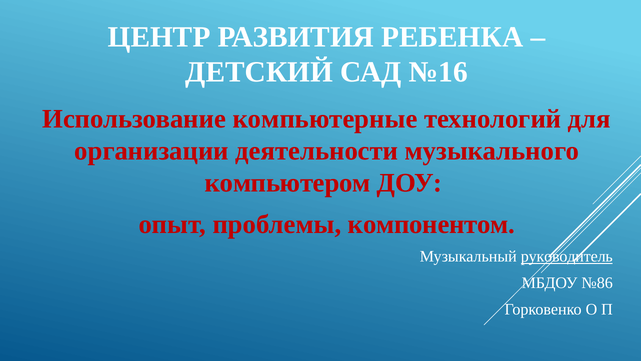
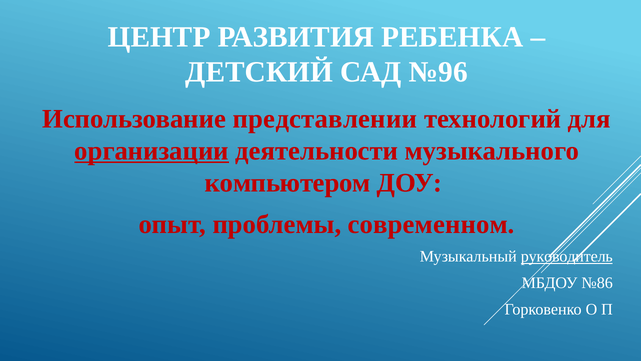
№16: №16 -> №96
компьютерные: компьютерные -> представлении
организации underline: none -> present
компонентом: компонентом -> современном
